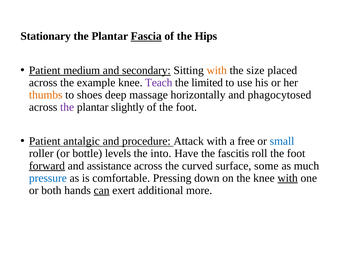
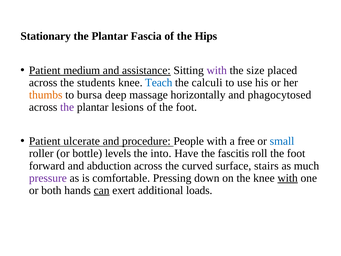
Fascia underline: present -> none
secondary: secondary -> assistance
with at (217, 70) colour: orange -> purple
example: example -> students
Teach colour: purple -> blue
limited: limited -> calculi
shoes: shoes -> bursa
slightly: slightly -> lesions
antalgic: antalgic -> ulcerate
Attack: Attack -> People
forward underline: present -> none
assistance: assistance -> abduction
some: some -> stairs
pressure colour: blue -> purple
more: more -> loads
